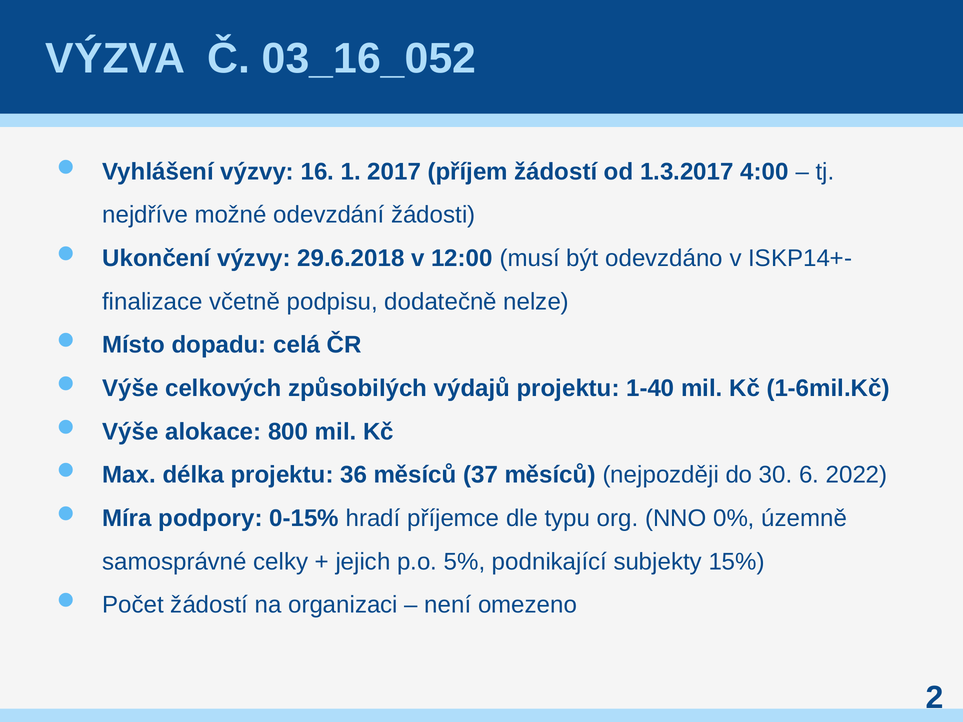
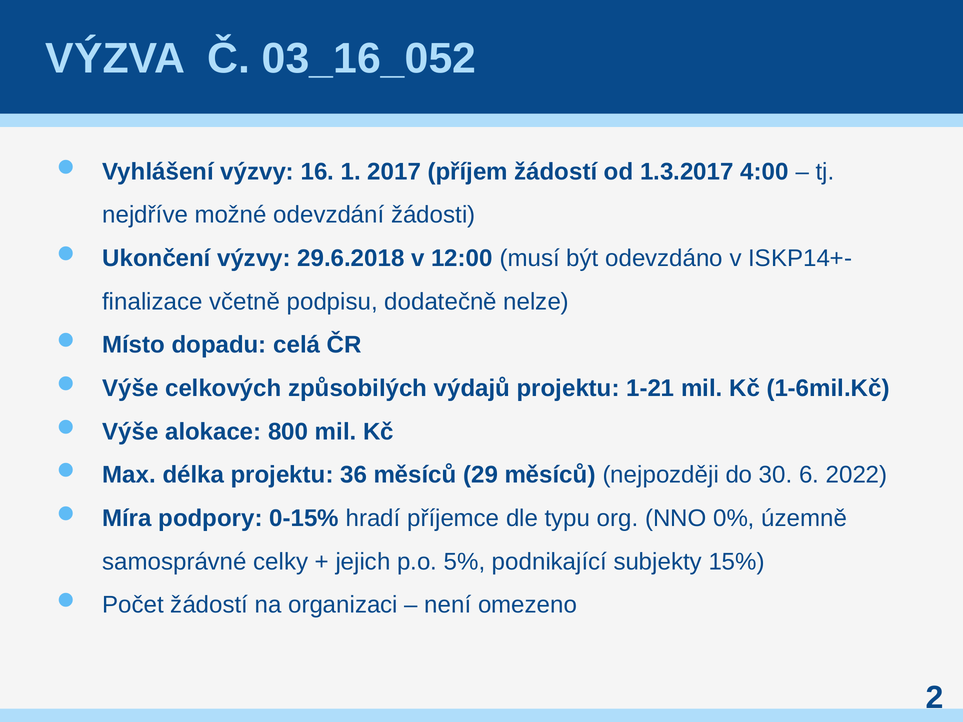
1-40: 1-40 -> 1-21
37: 37 -> 29
